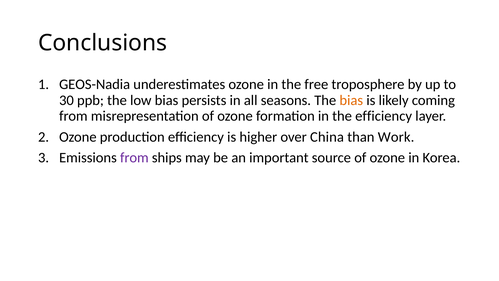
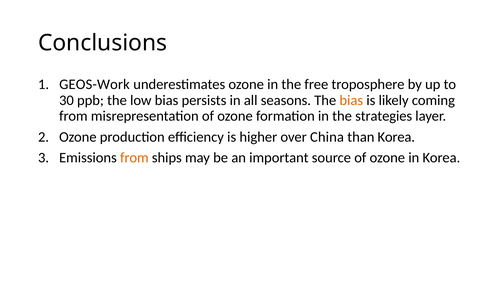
GEOS-Nadia: GEOS-Nadia -> GEOS-Work
the efficiency: efficiency -> strategies
than Work: Work -> Korea
from at (134, 158) colour: purple -> orange
